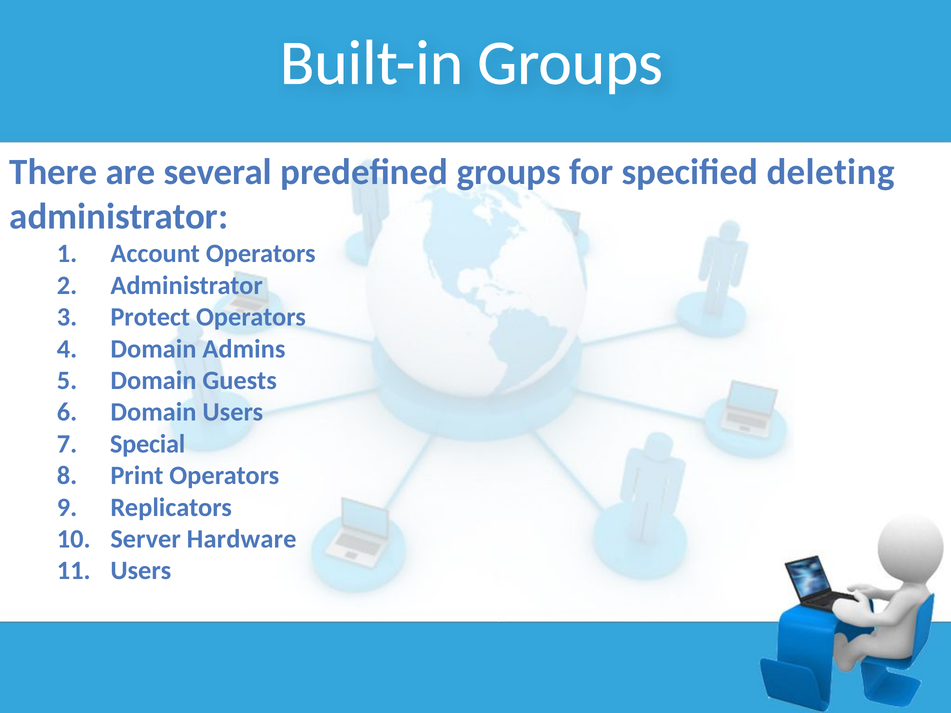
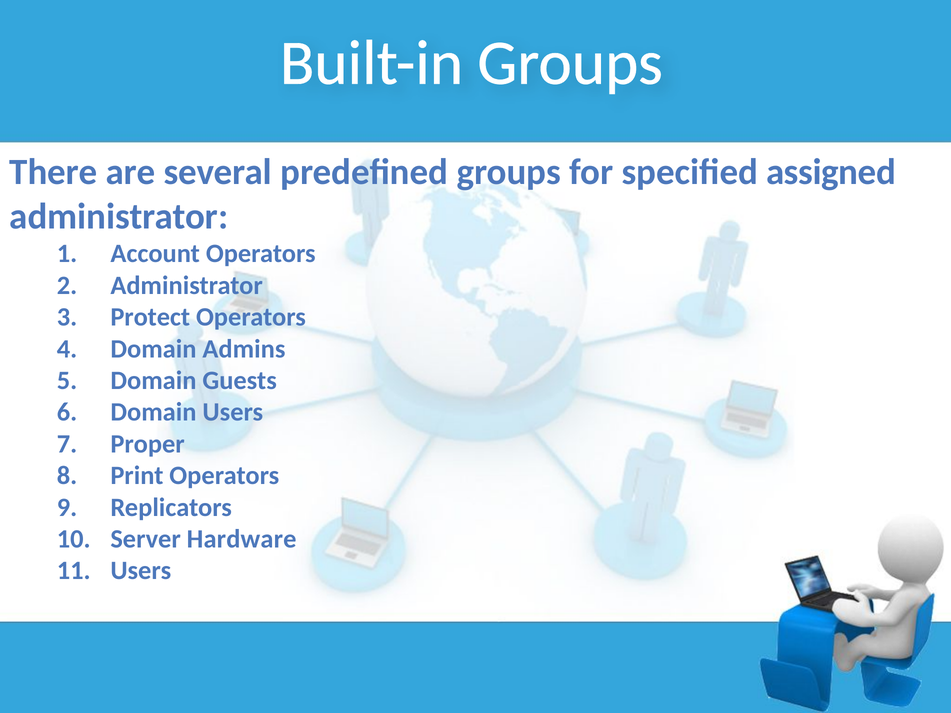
deleting: deleting -> assigned
Special: Special -> Proper
